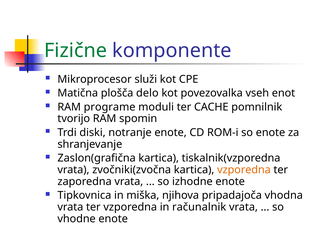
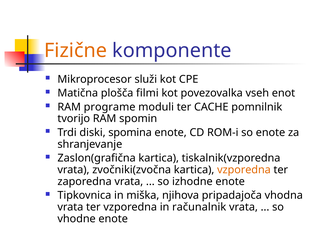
Fizične colour: green -> orange
delo: delo -> filmi
notranje: notranje -> spomina
